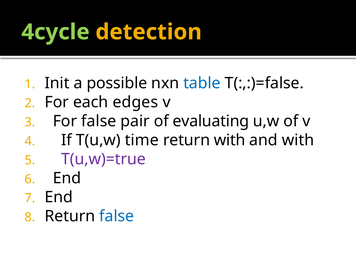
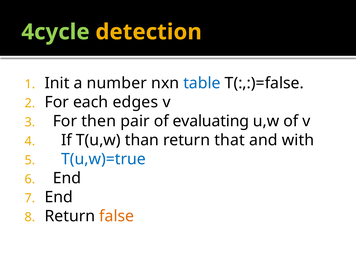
possible: possible -> number
For false: false -> then
time: time -> than
return with: with -> that
T(u,w)=true colour: purple -> blue
false at (117, 216) colour: blue -> orange
